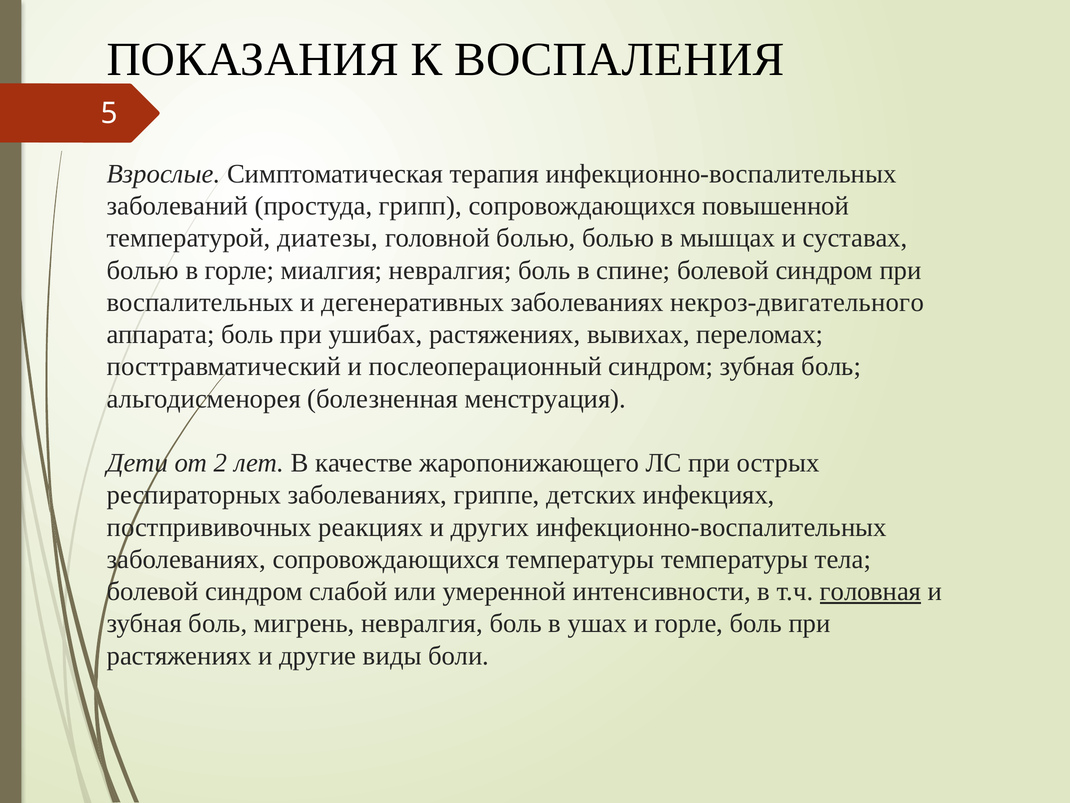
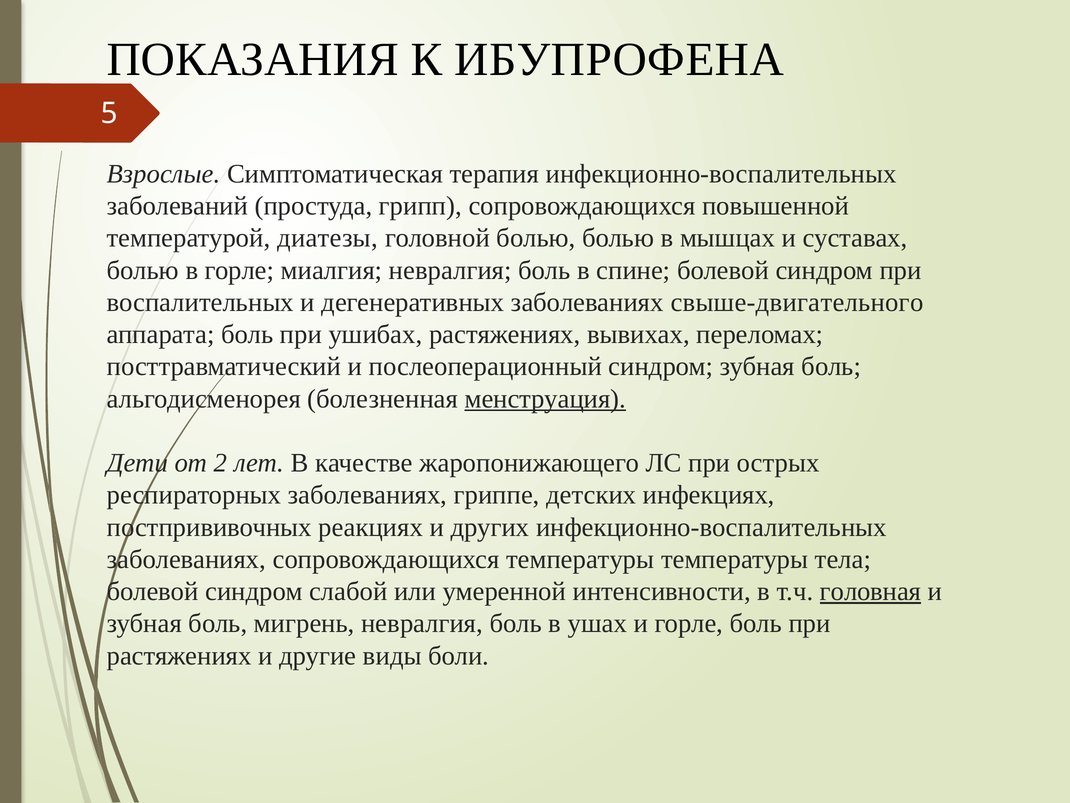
ВОСПАЛЕНИЯ: ВОСПАЛЕНИЯ -> ИБУПРОФЕНА
некроз-двигательного: некроз-двигательного -> свыше-двигательного
менструация underline: none -> present
